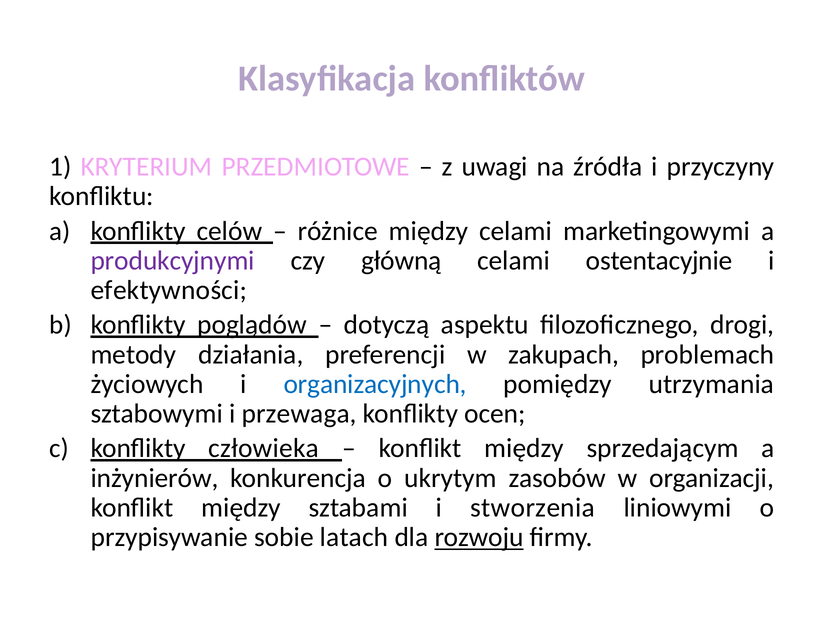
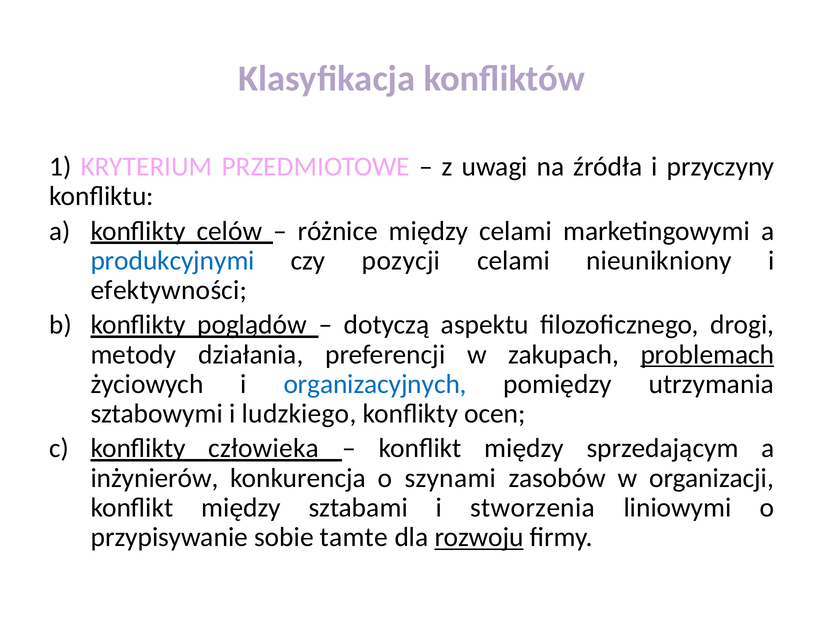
produkcyjnymi colour: purple -> blue
główną: główną -> pozycji
ostentacyjnie: ostentacyjnie -> nieunikniony
problemach underline: none -> present
przewaga: przewaga -> ludzkiego
ukrytym: ukrytym -> szynami
latach: latach -> tamte
